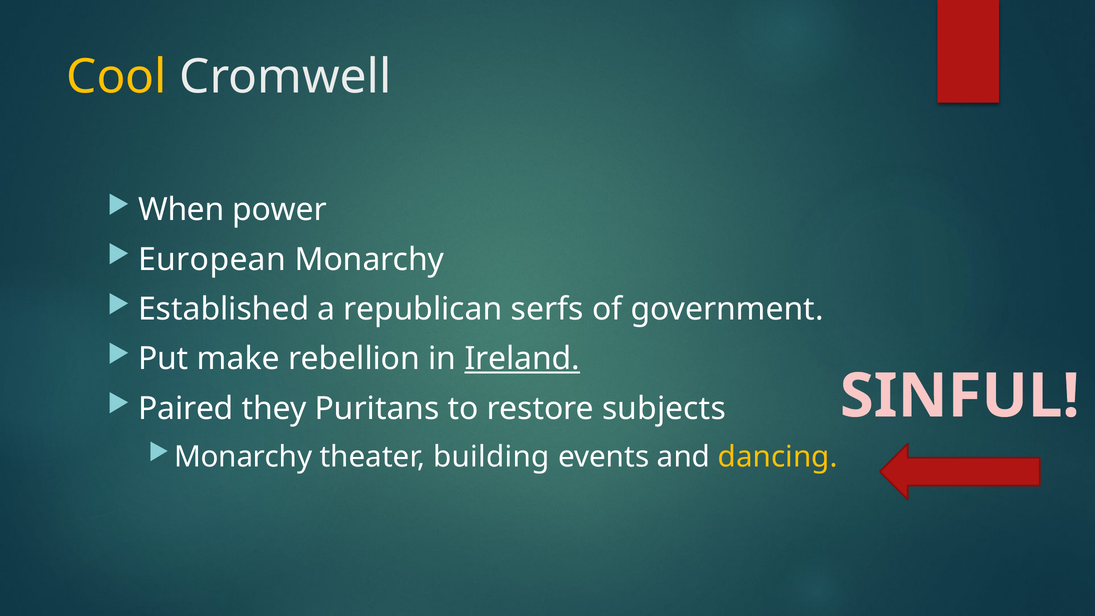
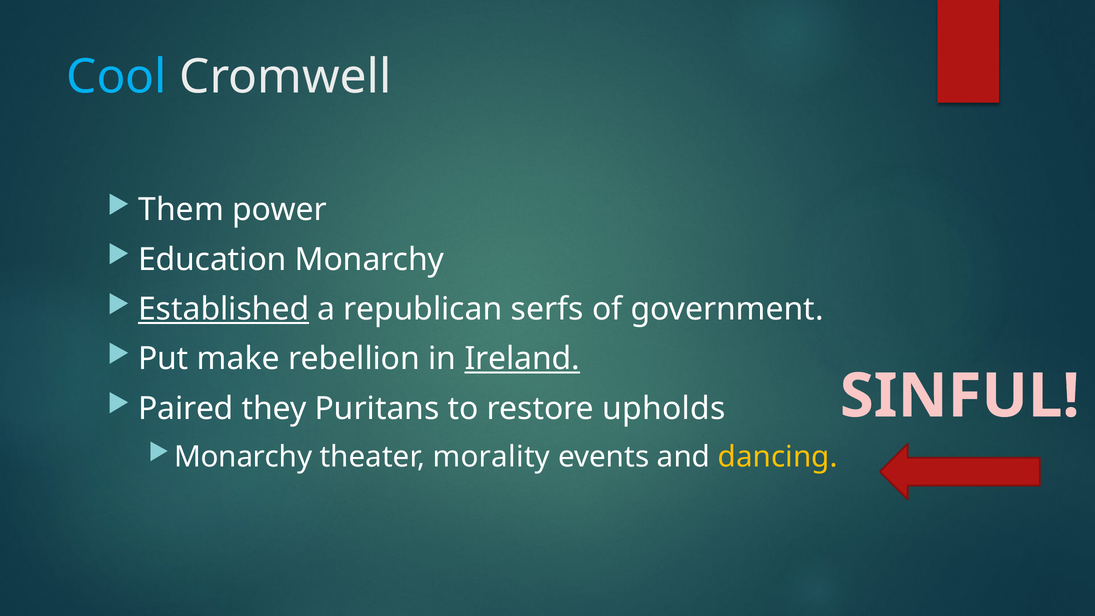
Cool colour: yellow -> light blue
When: When -> Them
European: European -> Education
Established underline: none -> present
subjects: subjects -> upholds
building: building -> morality
